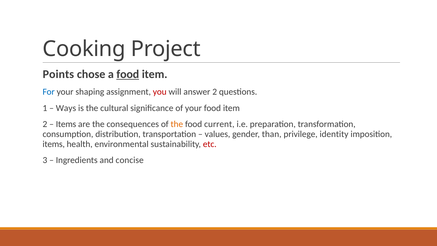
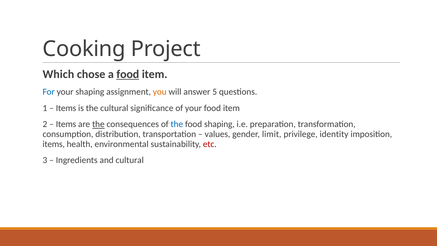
Points: Points -> Which
you colour: red -> orange
answer 2: 2 -> 5
Ways at (66, 108): Ways -> Items
the at (98, 124) underline: none -> present
the at (177, 124) colour: orange -> blue
food current: current -> shaping
than: than -> limit
and concise: concise -> cultural
